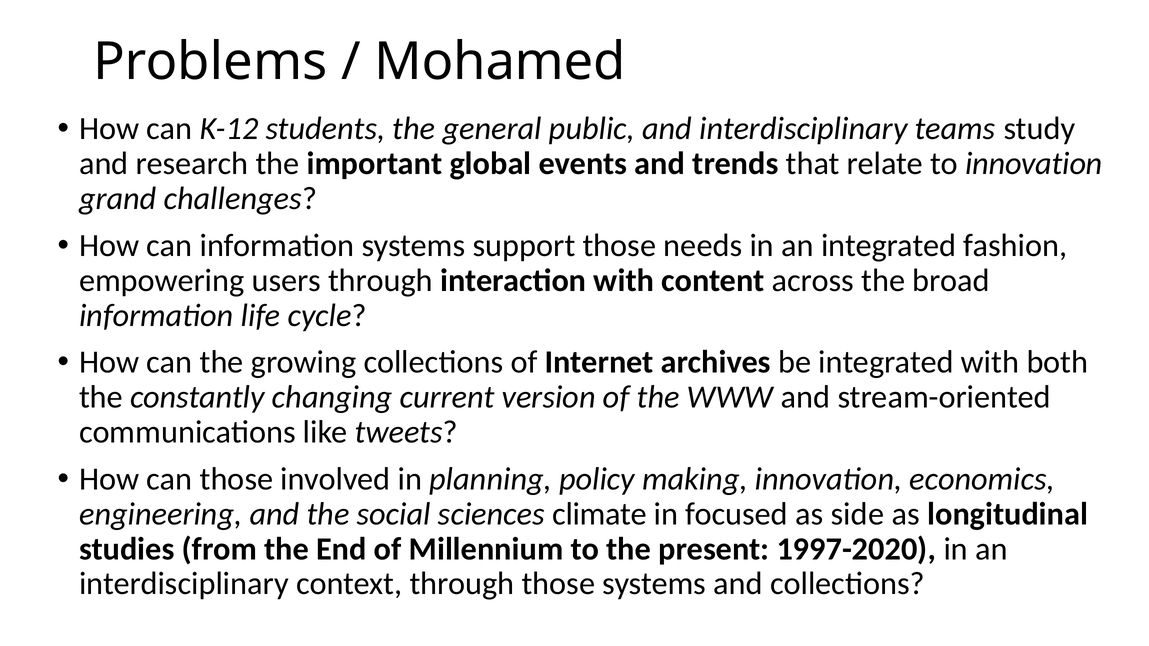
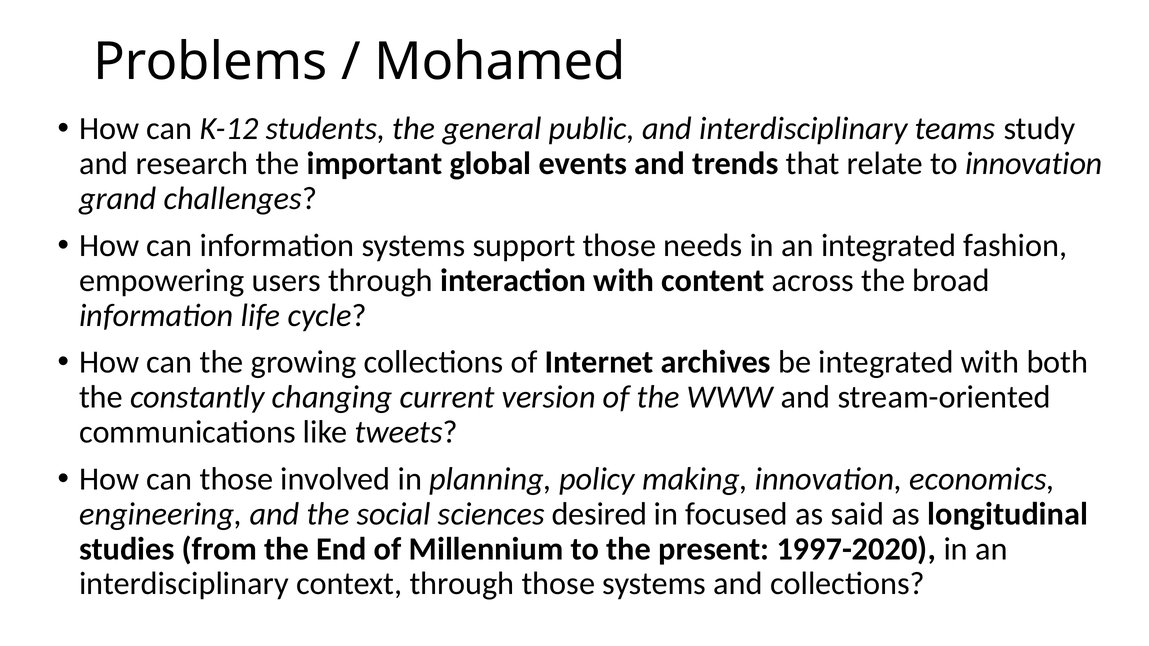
climate: climate -> desired
side: side -> said
